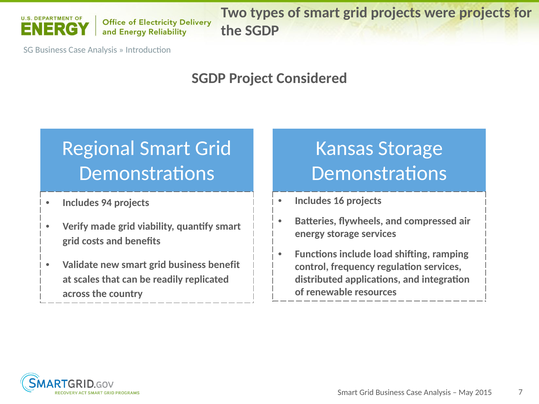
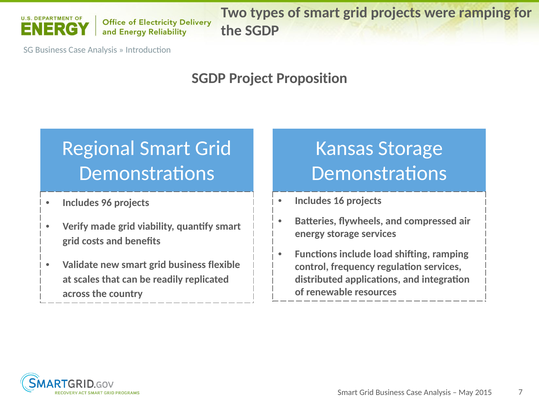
were projects: projects -> ramping
Considered: Considered -> Proposition
94: 94 -> 96
benefit: benefit -> flexible
